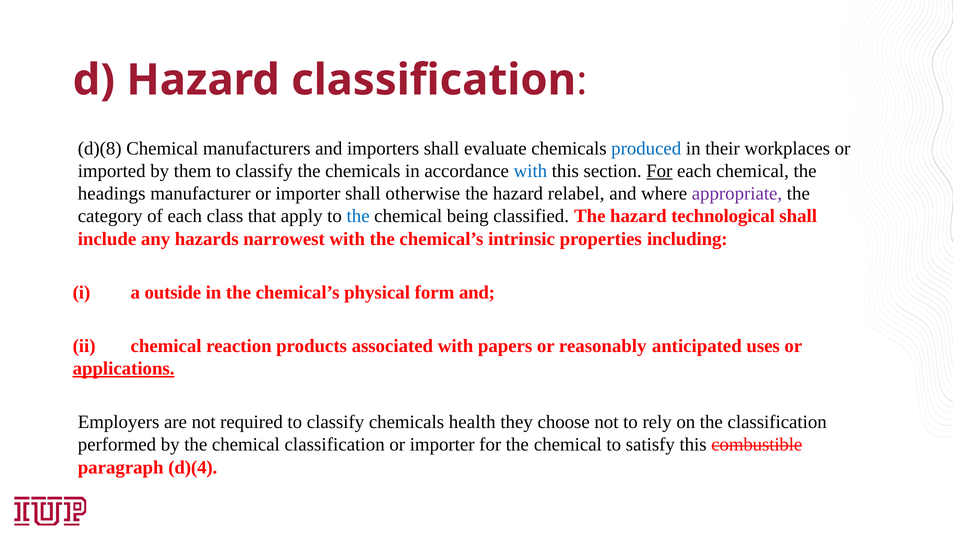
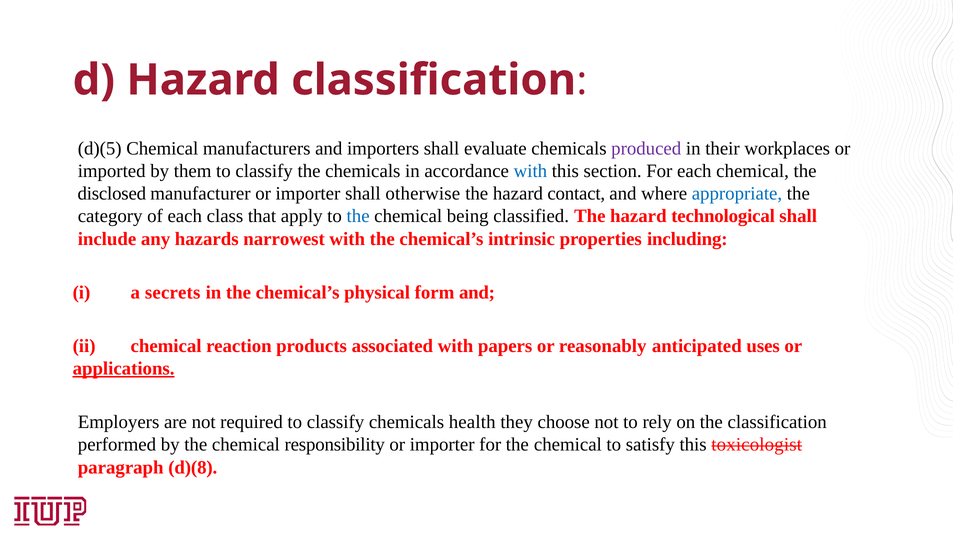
d)(8: d)(8 -> d)(5
produced colour: blue -> purple
For at (659, 171) underline: present -> none
headings: headings -> disclosed
relabel: relabel -> contact
appropriate colour: purple -> blue
outside: outside -> secrets
chemical classification: classification -> responsibility
combustible: combustible -> toxicologist
d)(4: d)(4 -> d)(8
